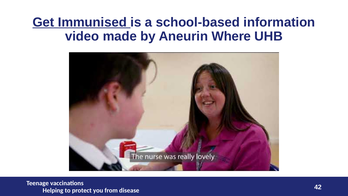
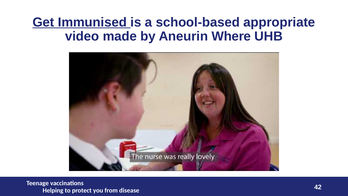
information: information -> appropriate
